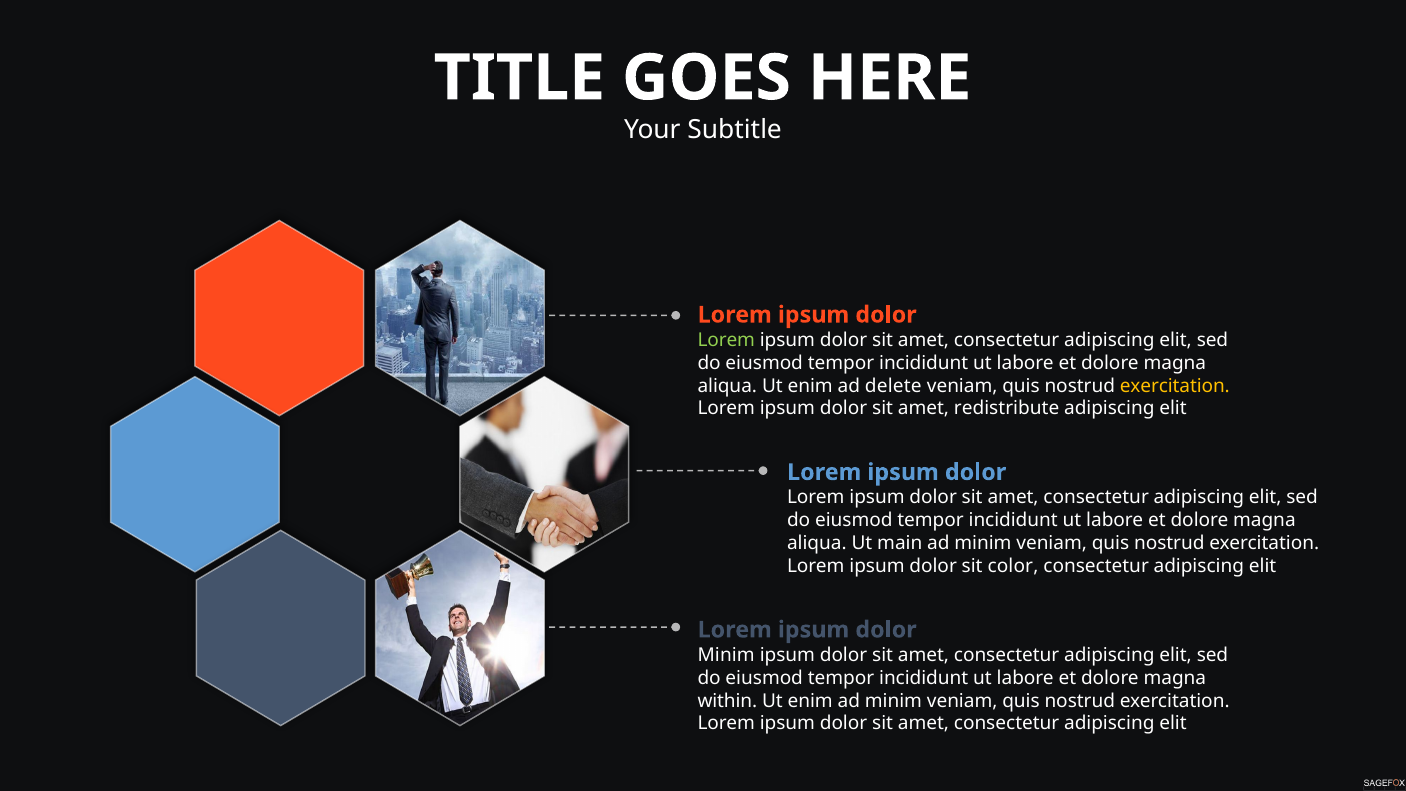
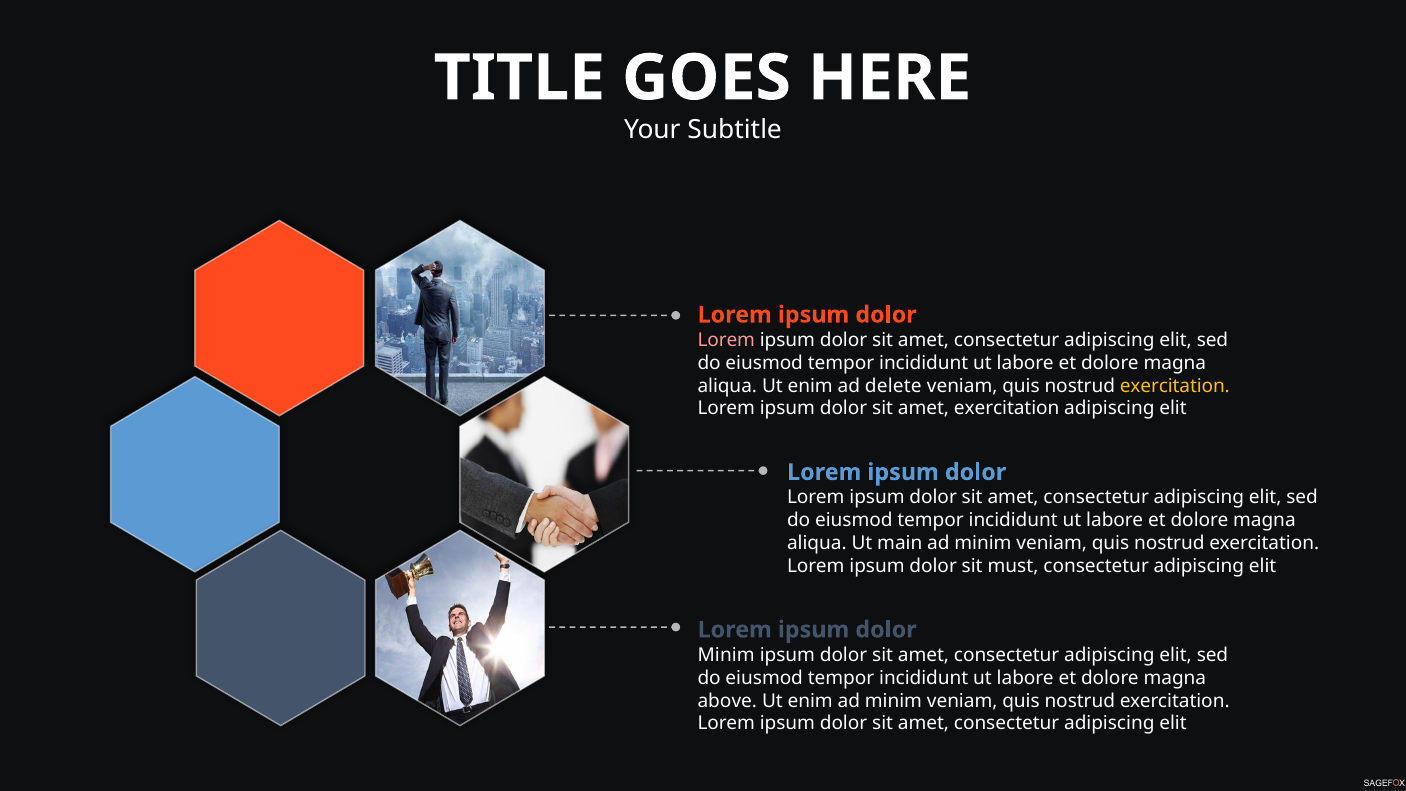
Lorem at (726, 340) colour: light green -> pink
amet redistribute: redistribute -> exercitation
color: color -> must
within: within -> above
